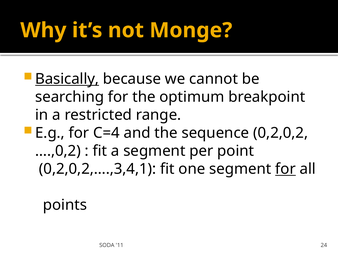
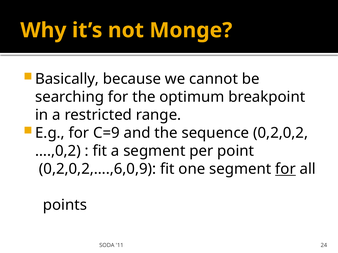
Basically underline: present -> none
C=4: C=4 -> C=9
0,2,0,2,….,3,4,1: 0,2,0,2,….,3,4,1 -> 0,2,0,2,….,6,0,9
